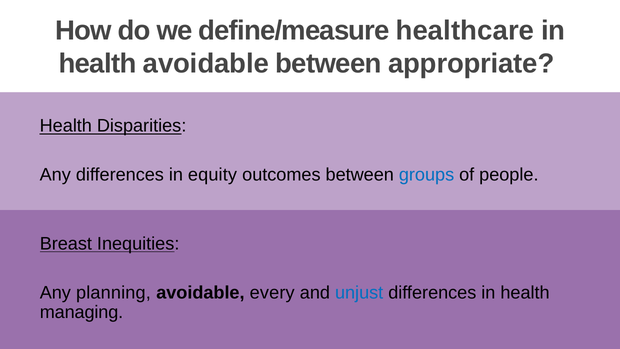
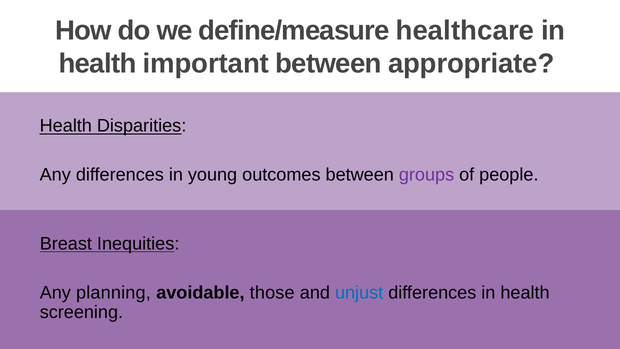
health avoidable: avoidable -> important
equity: equity -> young
groups colour: blue -> purple
every: every -> those
managing: managing -> screening
